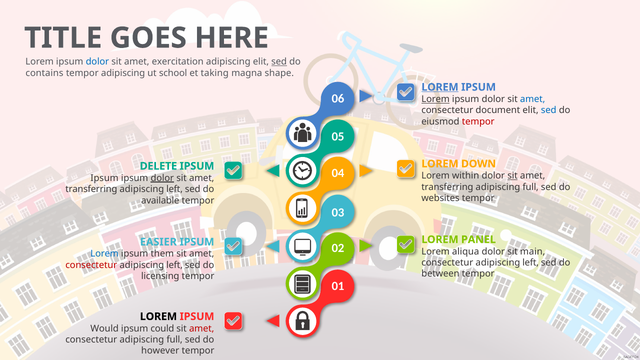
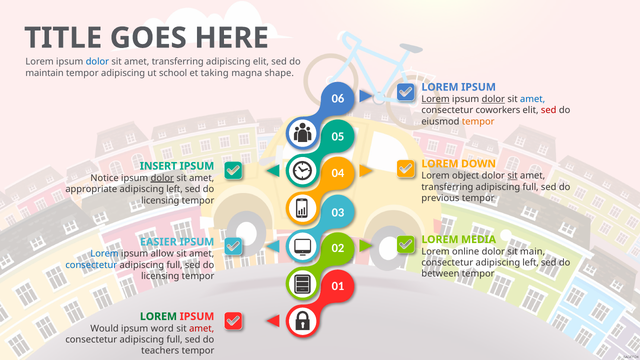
exercitation at (178, 62): exercitation -> transferring
sed at (279, 62) underline: present -> none
contains: contains -> maintain
LOREM at (440, 87) underline: present -> none
dolor at (493, 99) underline: none -> present
document: document -> coworkers
sed at (549, 110) colour: blue -> red
tempor at (478, 122) colour: red -> orange
DELETE: DELETE -> INSERT
within: within -> object
Ipsum at (105, 178): Ipsum -> Notice
transferring at (91, 189): transferring -> appropriate
websites: websites -> previous
available at (160, 200): available -> licensing
PANEL: PANEL -> MEDIA
aliqua: aliqua -> online
them: them -> allow
consectetur at (91, 265) colour: red -> blue
left at (175, 265): left -> full
LOREM at (158, 317) colour: black -> green
could: could -> word
however: however -> teachers
